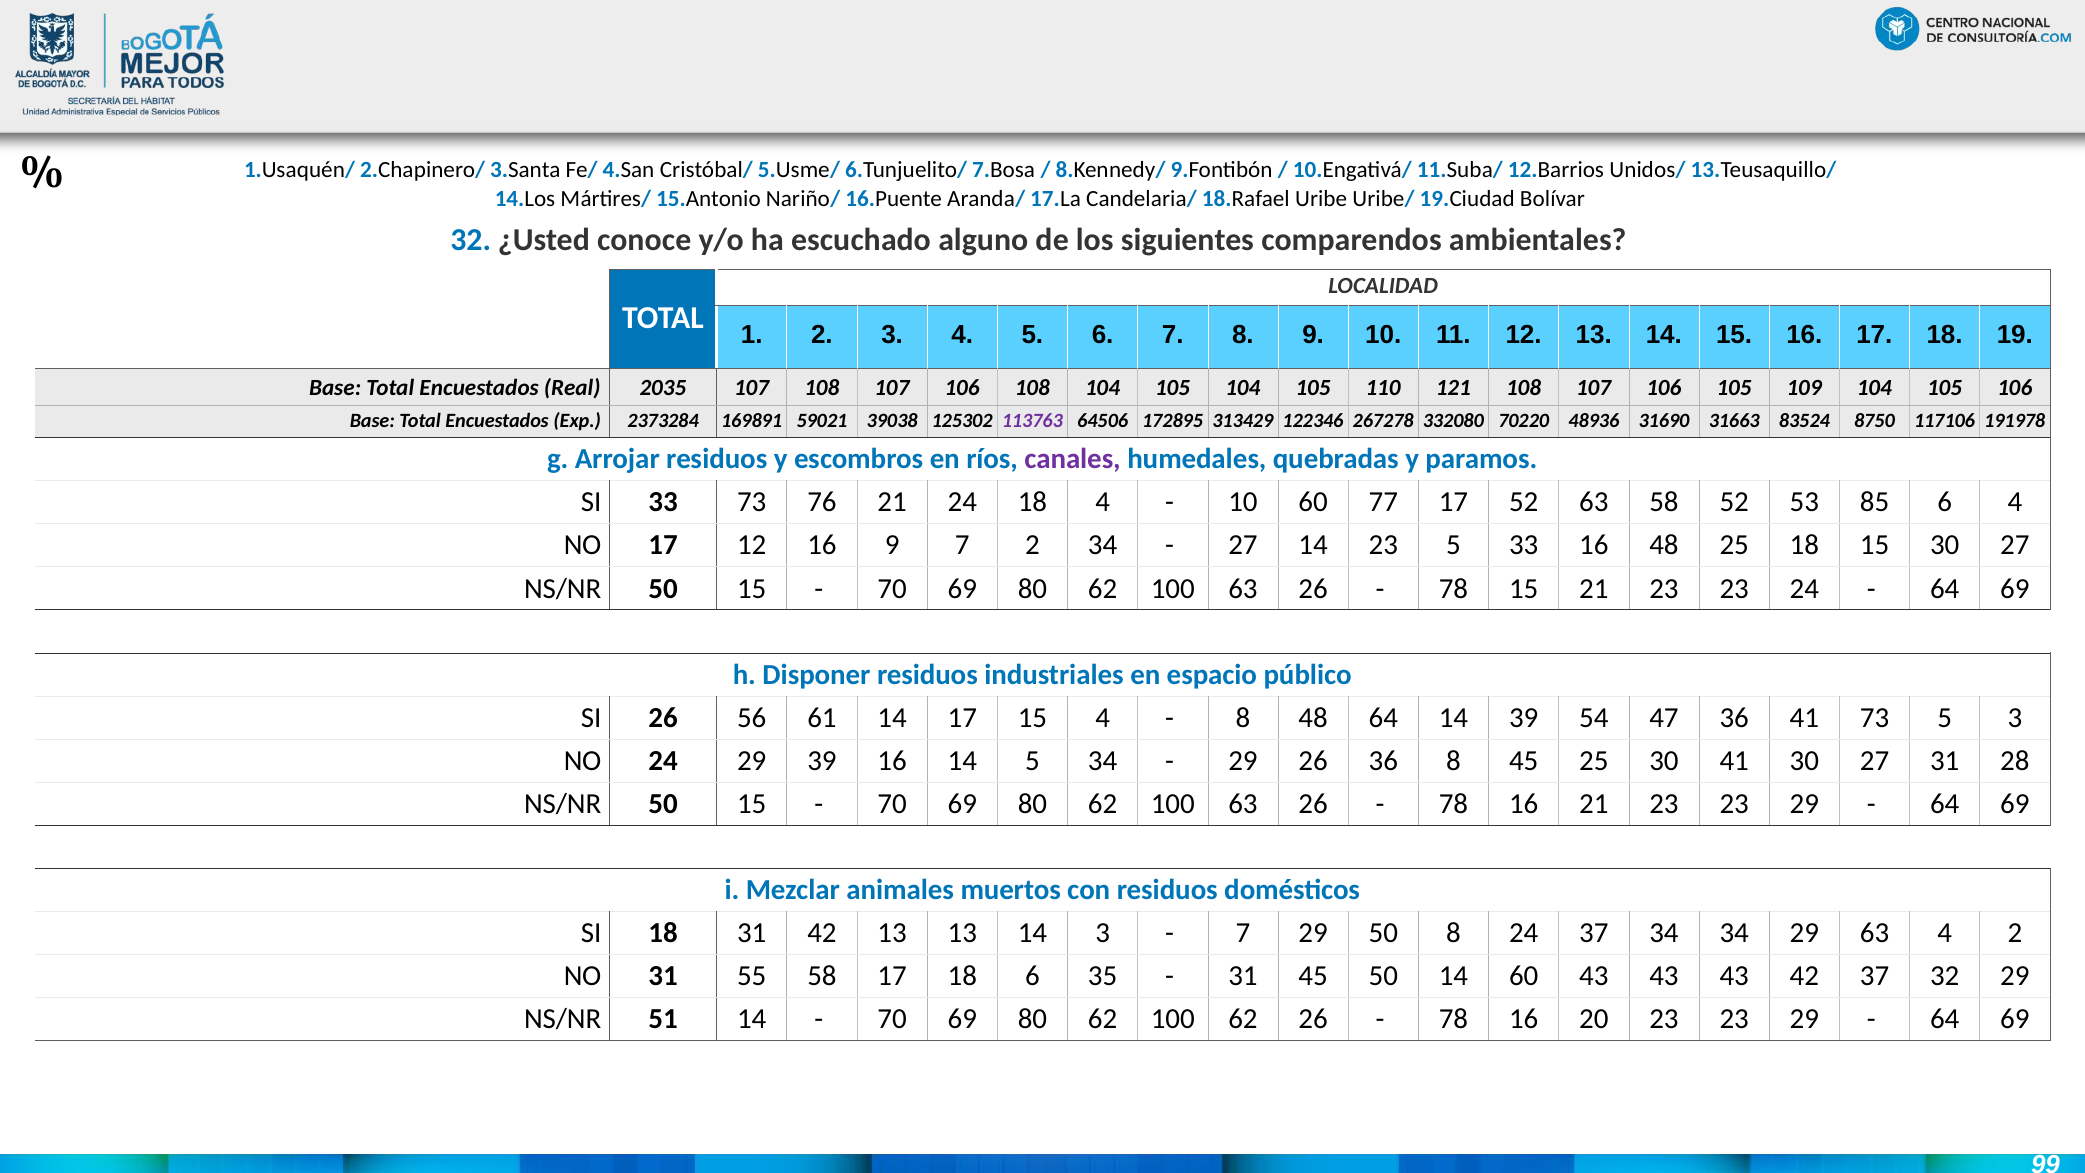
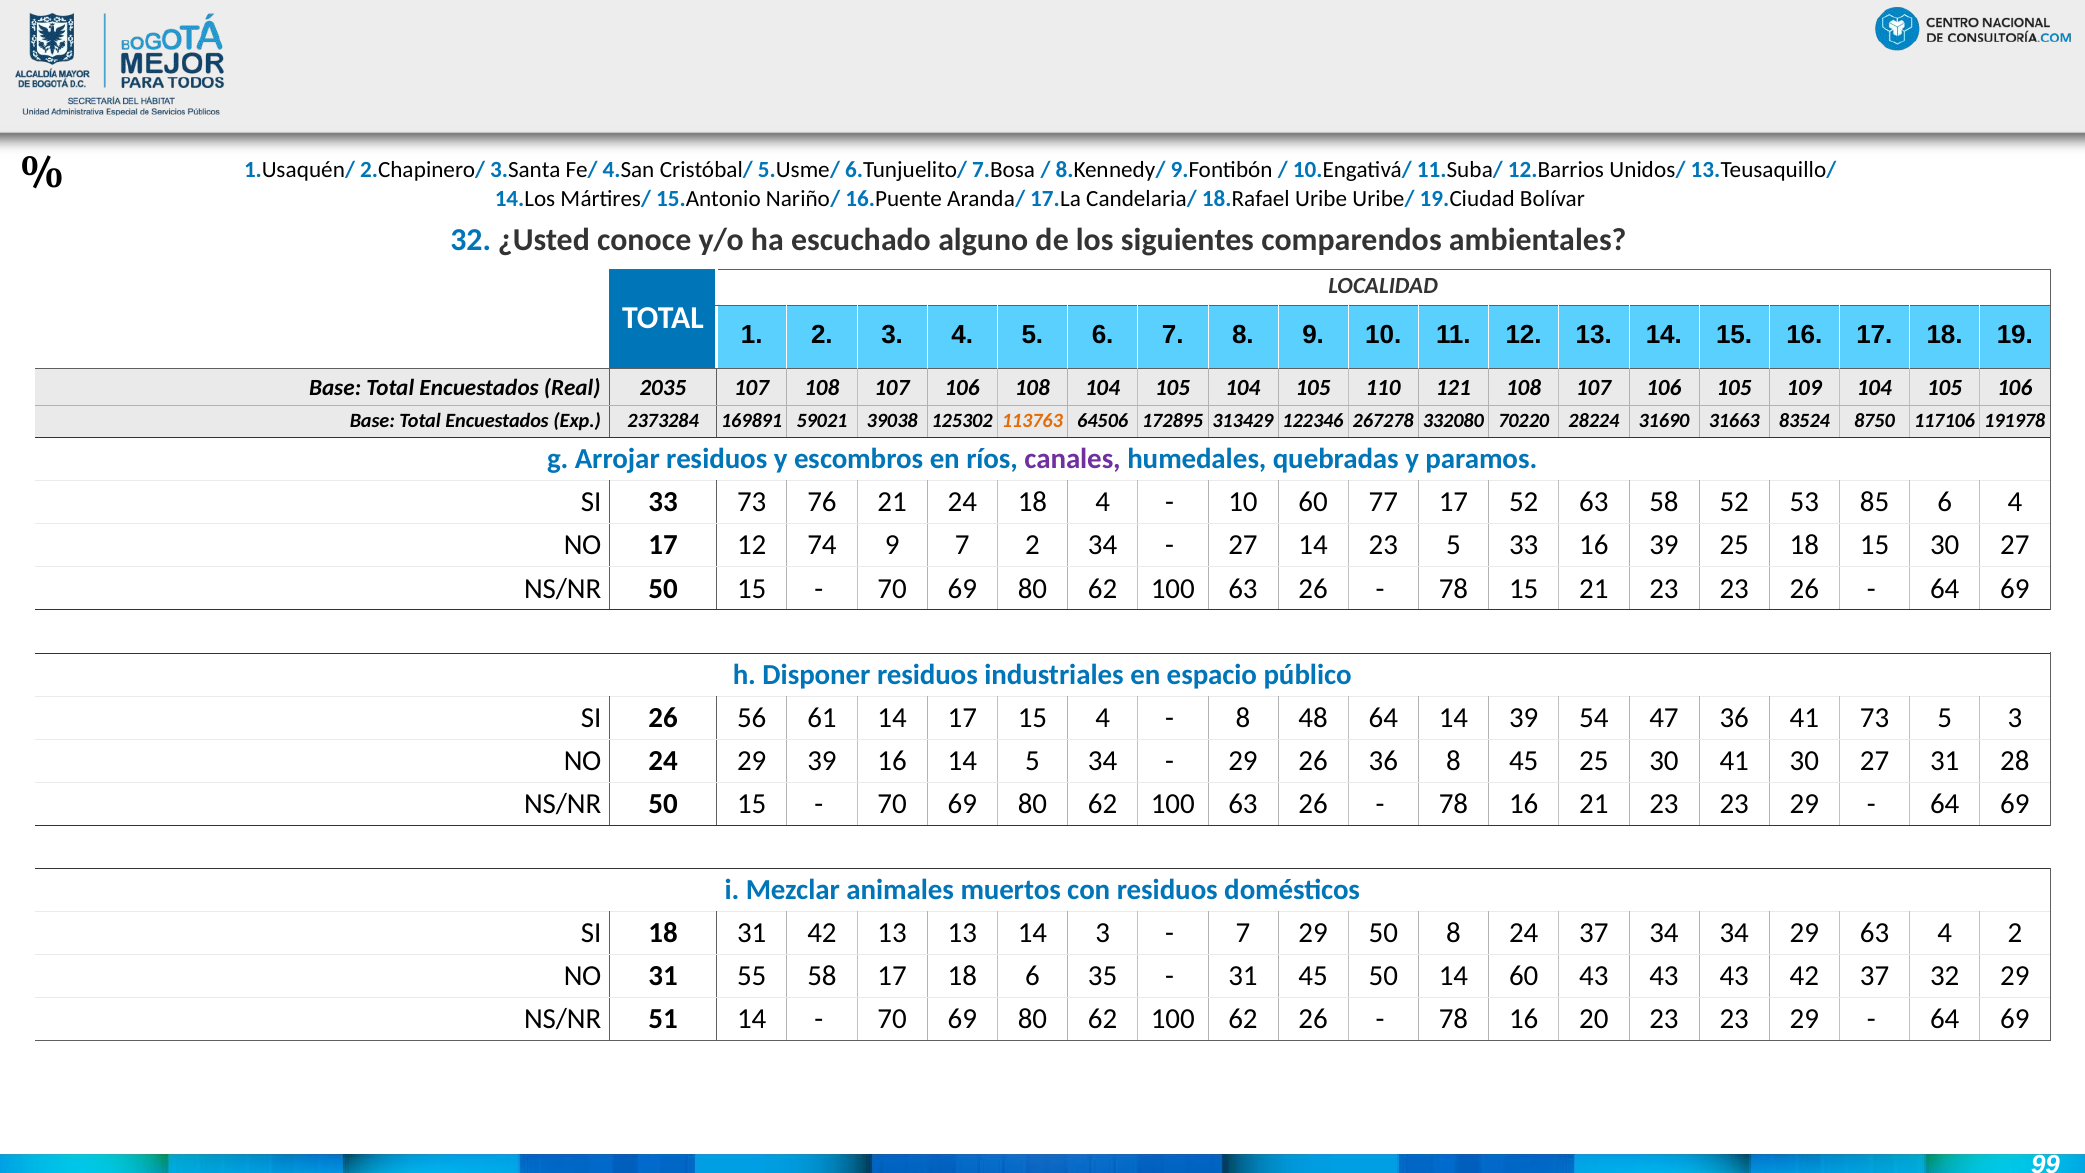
113763 colour: purple -> orange
48936: 48936 -> 28224
12 16: 16 -> 74
16 48: 48 -> 39
23 24: 24 -> 26
